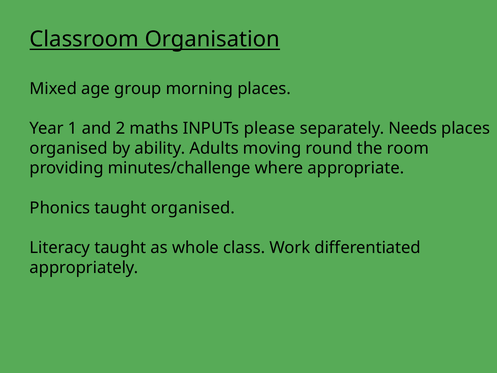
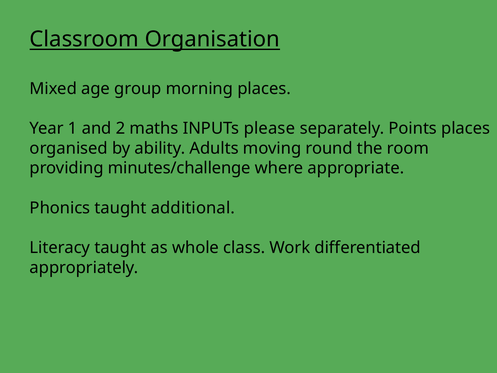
Needs: Needs -> Points
taught organised: organised -> additional
